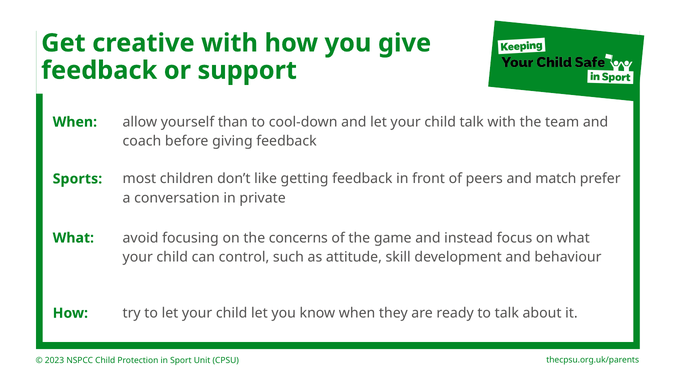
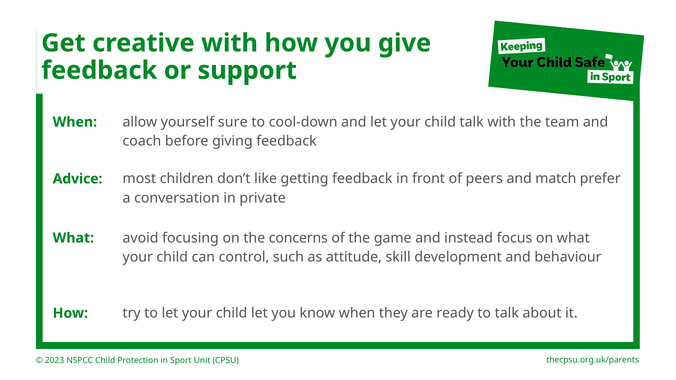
than: than -> sure
Sports: Sports -> Advice
